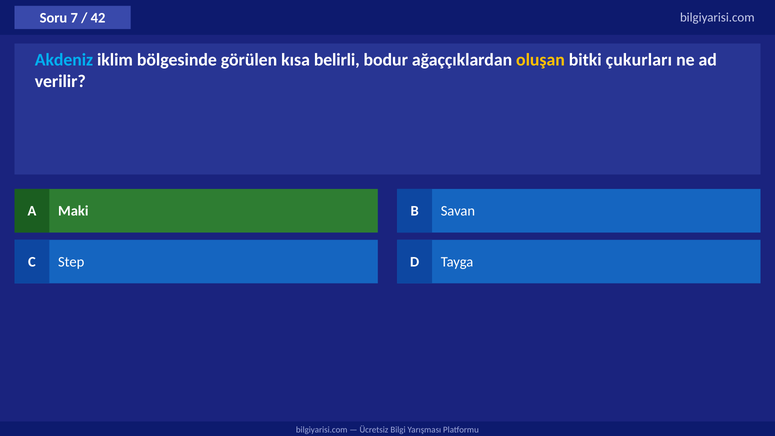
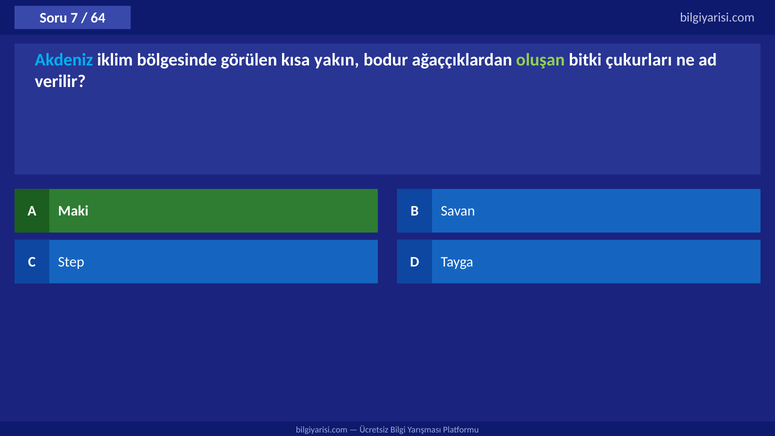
42: 42 -> 64
belirli: belirli -> yakın
oluşan colour: yellow -> light green
